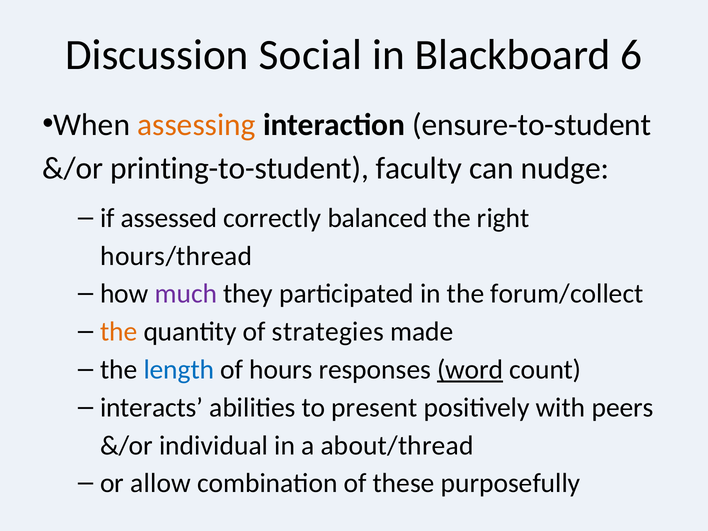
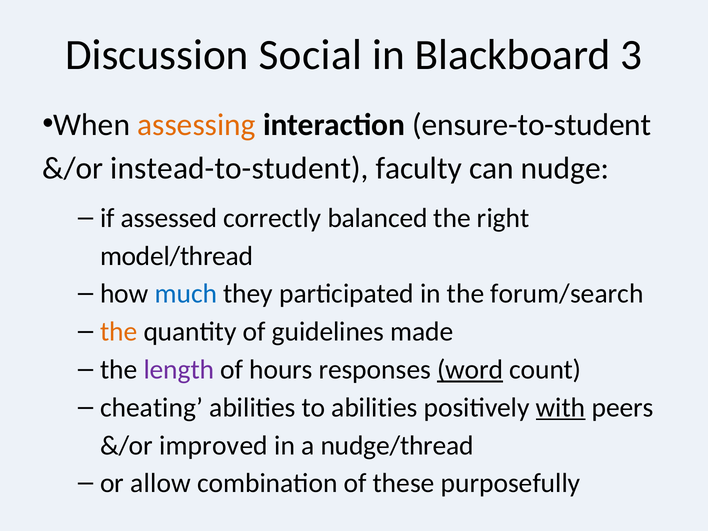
6: 6 -> 3
printing-to-student: printing-to-student -> instead-to-student
hours/thread: hours/thread -> model/thread
much colour: purple -> blue
forum/collect: forum/collect -> forum/search
strategies: strategies -> guidelines
length colour: blue -> purple
interacts: interacts -> cheating
to present: present -> abilities
with underline: none -> present
individual: individual -> improved
about/thread: about/thread -> nudge/thread
